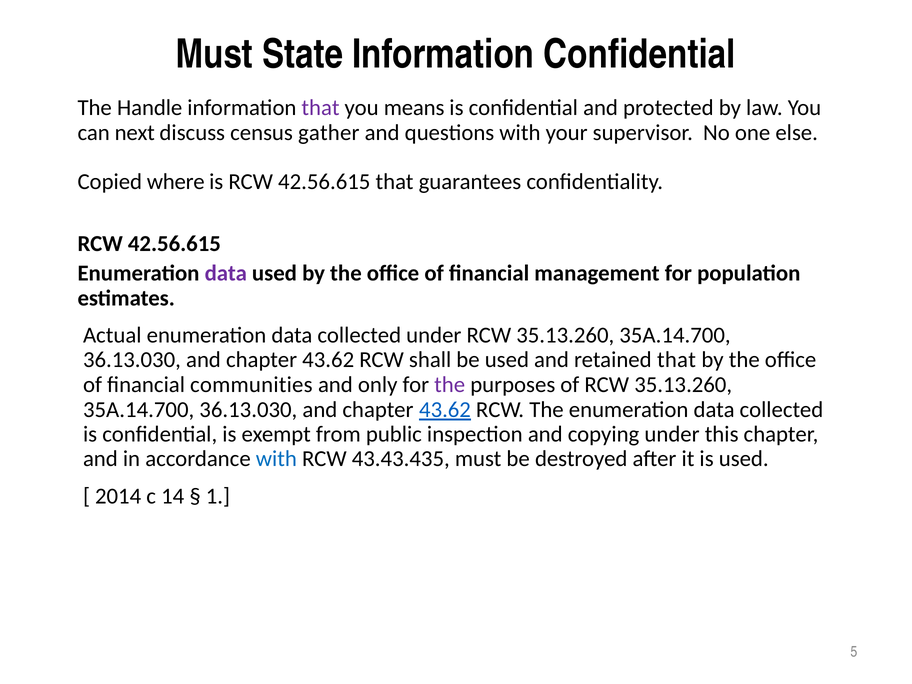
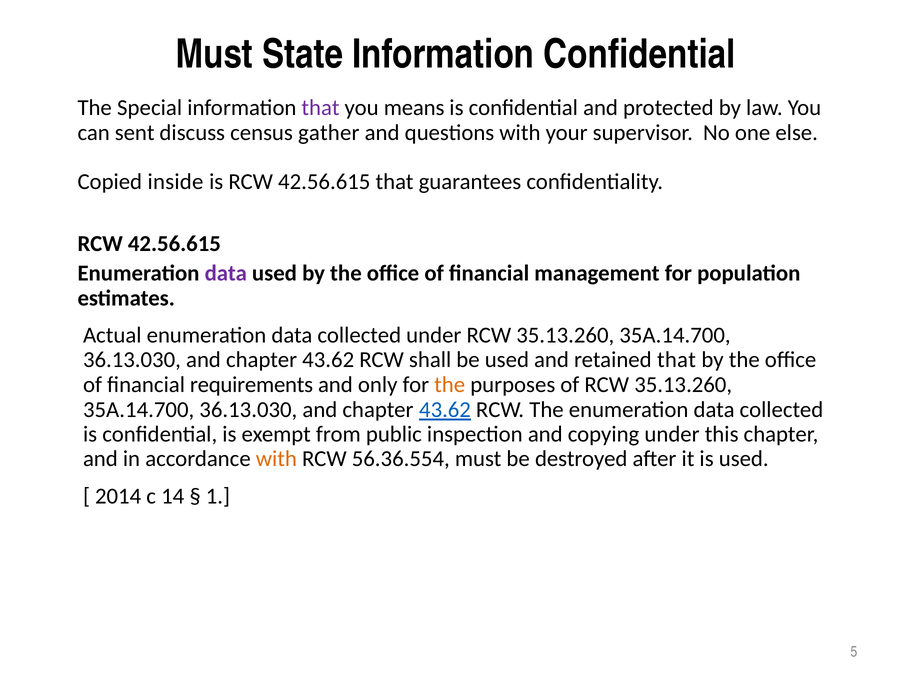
Handle: Handle -> Special
next: next -> sent
where: where -> inside
communities: communities -> requirements
the at (450, 385) colour: purple -> orange
with at (276, 459) colour: blue -> orange
43.43.435: 43.43.435 -> 56.36.554
